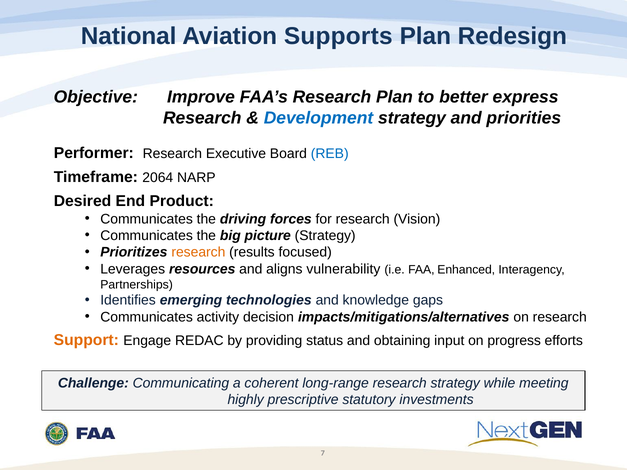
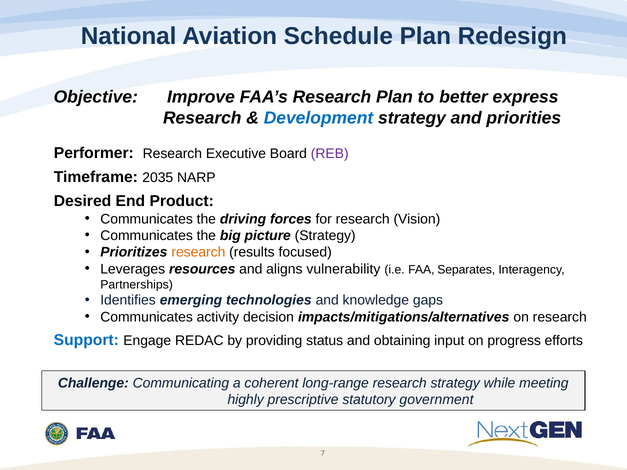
Supports: Supports -> Schedule
REB colour: blue -> purple
2064: 2064 -> 2035
Enhanced: Enhanced -> Separates
Support colour: orange -> blue
investments: investments -> government
